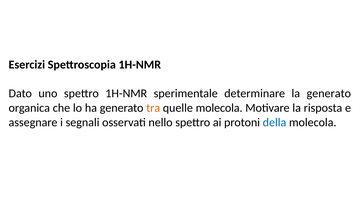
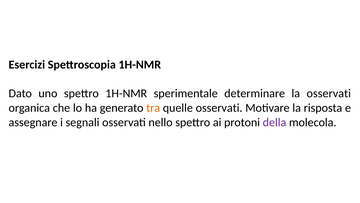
la generato: generato -> osservati
quelle molecola: molecola -> osservati
della colour: blue -> purple
